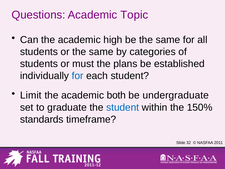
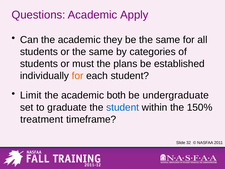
Topic: Topic -> Apply
high: high -> they
for at (78, 76) colour: blue -> orange
standards: standards -> treatment
